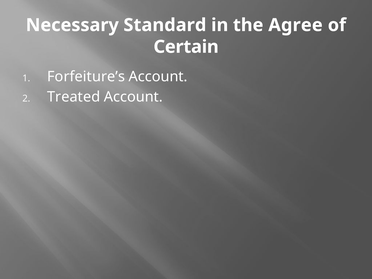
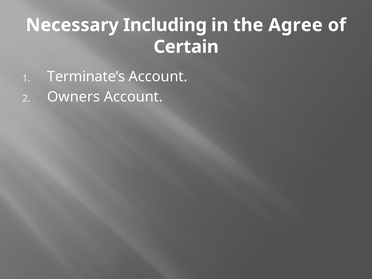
Standard: Standard -> Including
Forfeiture’s: Forfeiture’s -> Terminate’s
Treated: Treated -> Owners
